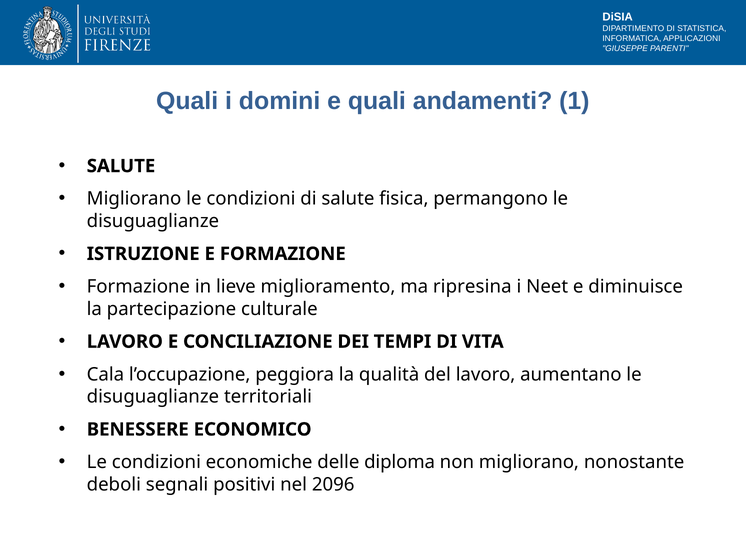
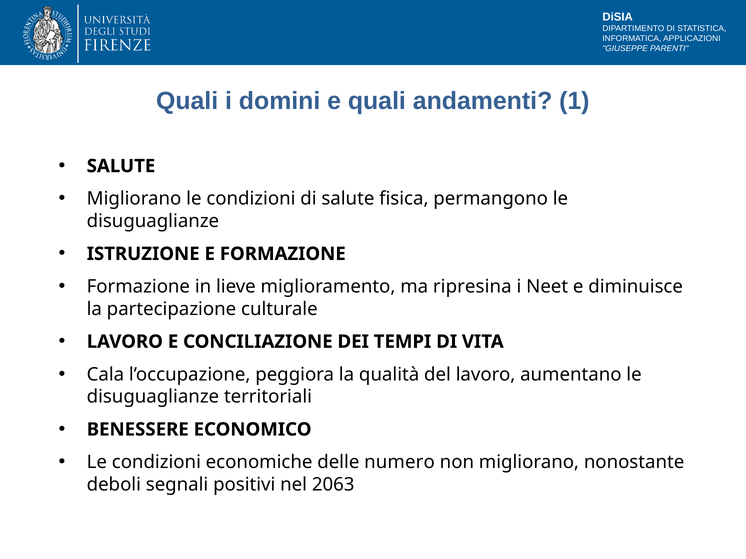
diploma: diploma -> numero
2096: 2096 -> 2063
